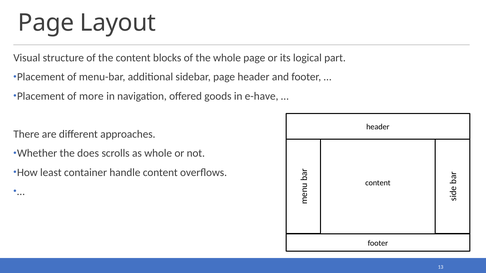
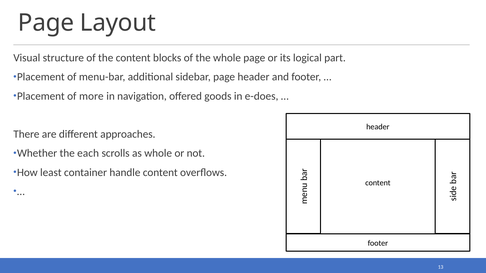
e-have: e-have -> e-does
does: does -> each
